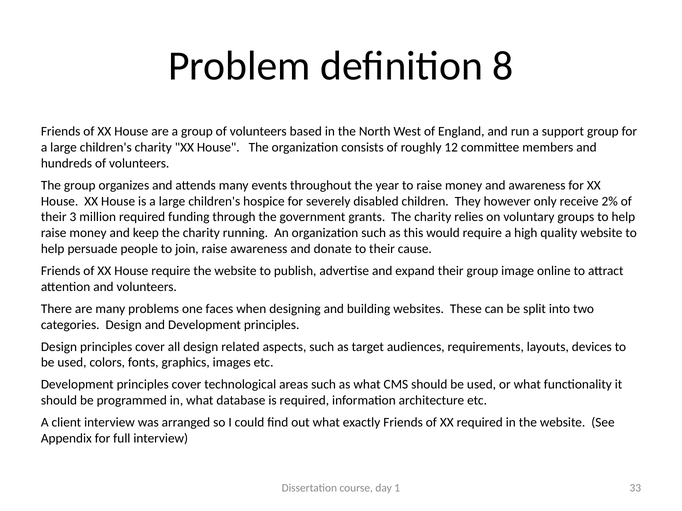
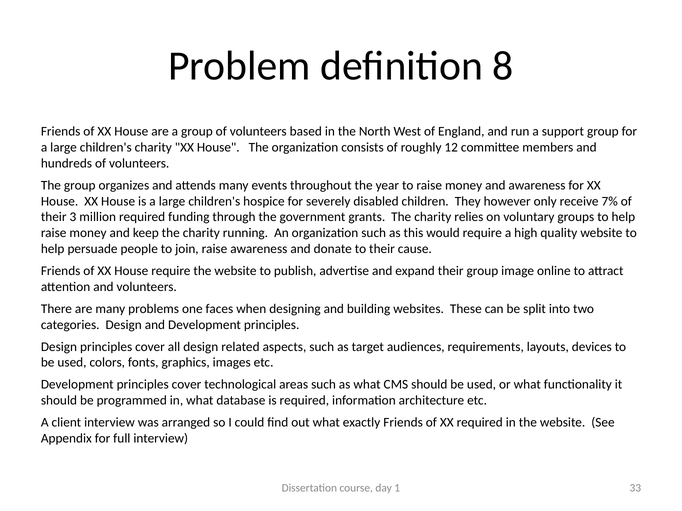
2%: 2% -> 7%
